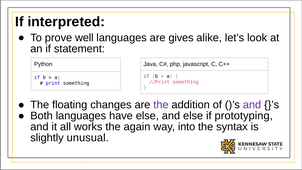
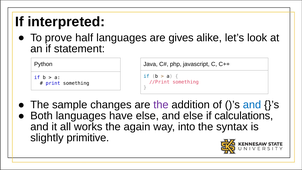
well: well -> half
floating: floating -> sample
and at (252, 105) colour: purple -> blue
prototyping: prototyping -> calculations
unusual: unusual -> primitive
